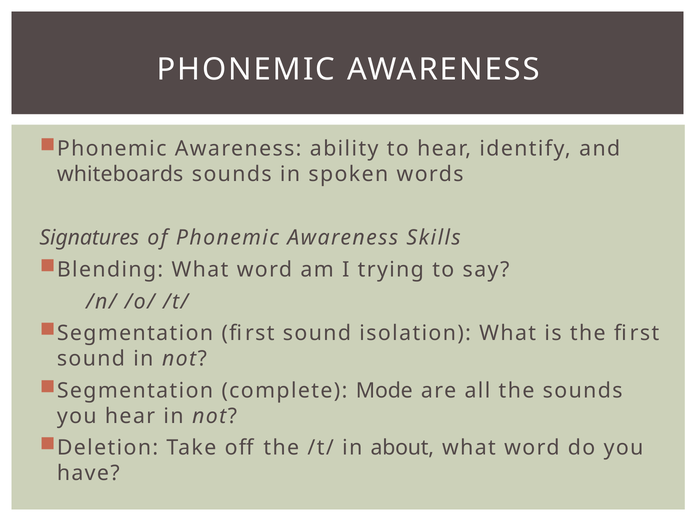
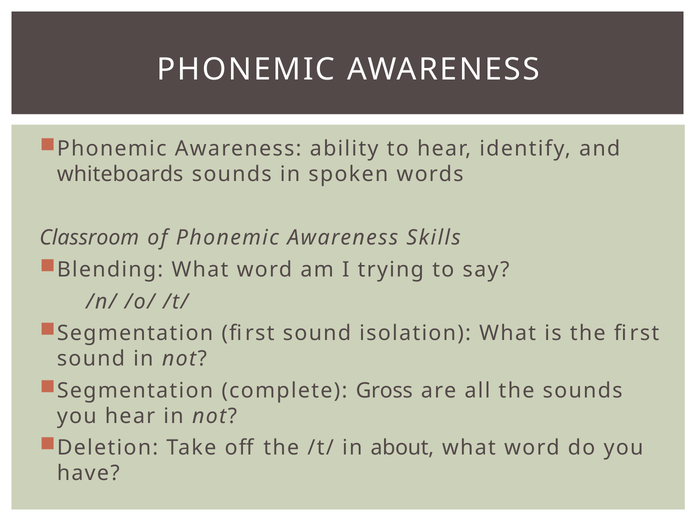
Signatures: Signatures -> Classroom
Mode: Mode -> Gross
